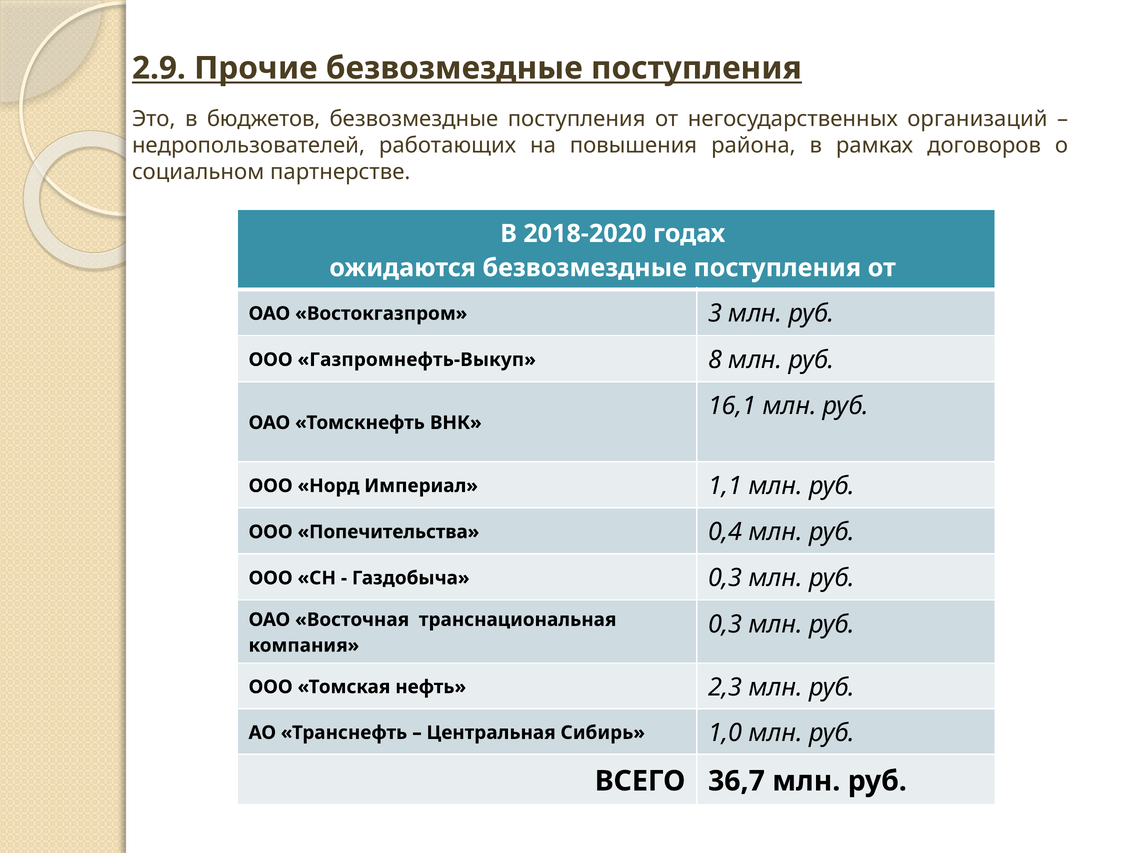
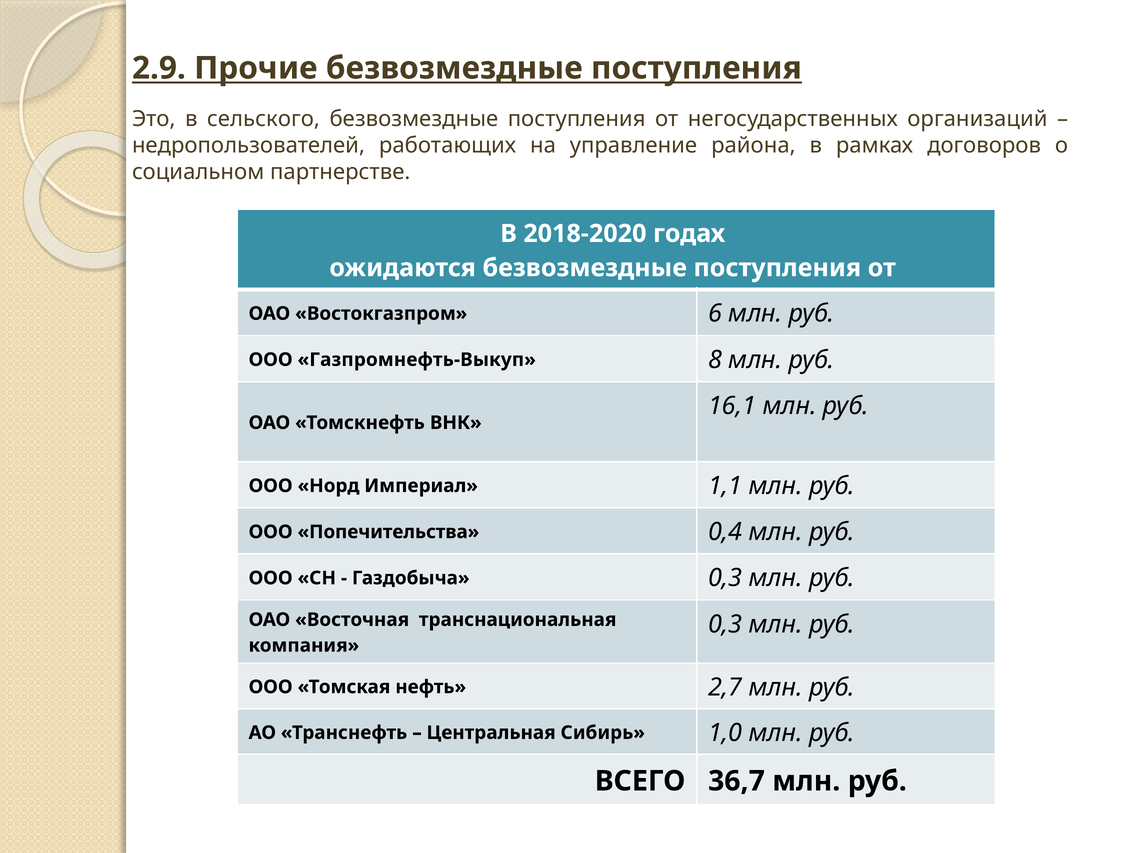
бюджетов: бюджетов -> сельского
повышения: повышения -> управление
3: 3 -> 6
2,3: 2,3 -> 2,7
